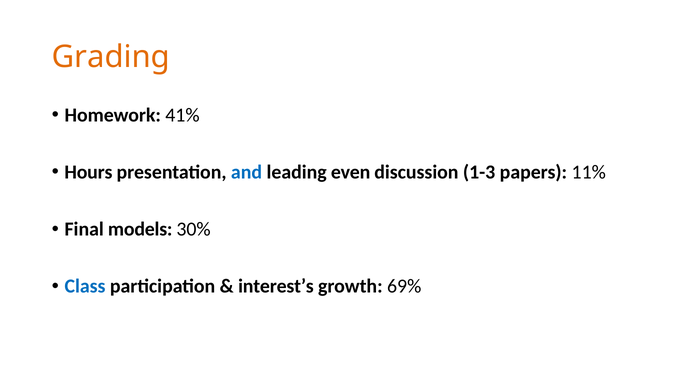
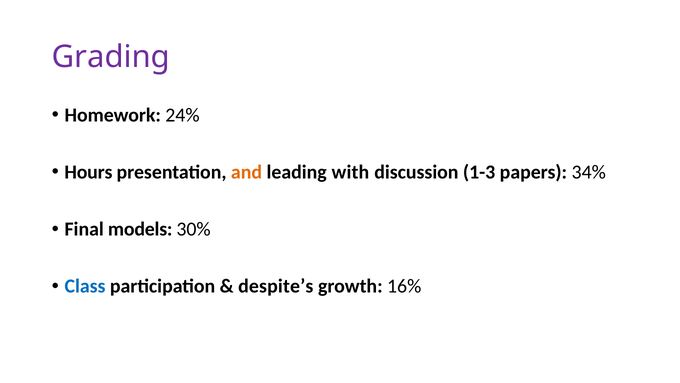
Grading colour: orange -> purple
41%: 41% -> 24%
and colour: blue -> orange
even: even -> with
11%: 11% -> 34%
interest’s: interest’s -> despite’s
69%: 69% -> 16%
